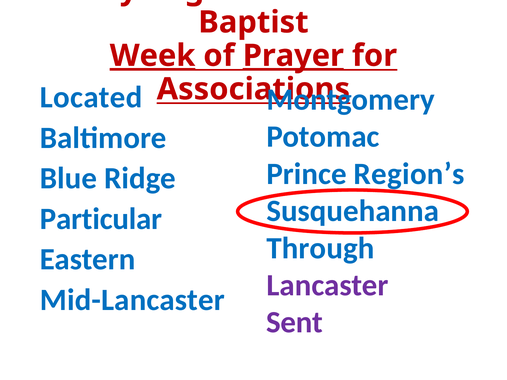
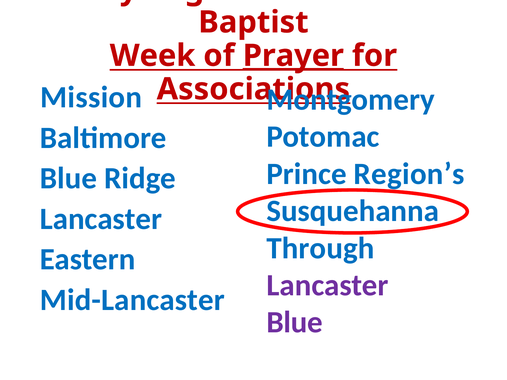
Week underline: present -> none
Located: Located -> Mission
Particular at (101, 219): Particular -> Lancaster
Sent at (295, 323): Sent -> Blue
